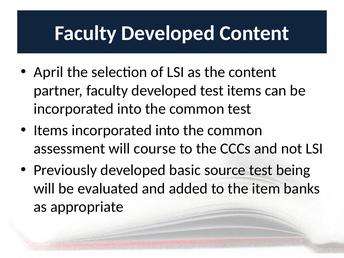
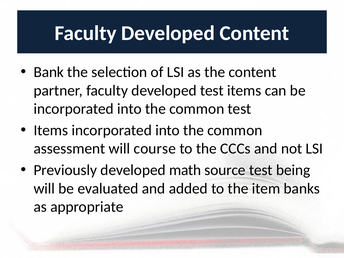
April: April -> Bank
basic: basic -> math
